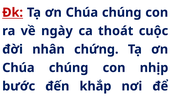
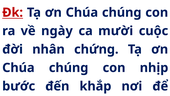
thoát: thoát -> mười
